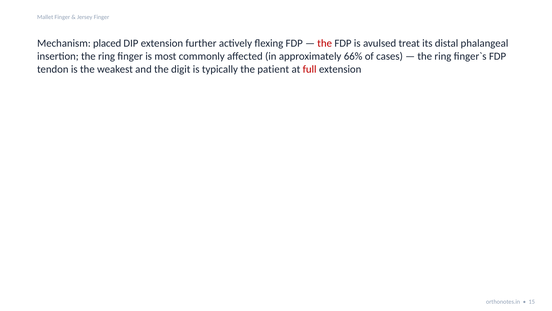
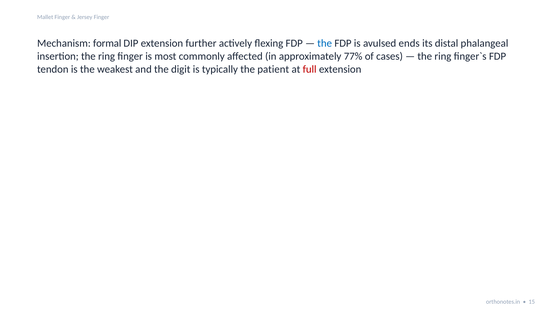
placed: placed -> formal
the at (325, 43) colour: red -> blue
treat: treat -> ends
66%: 66% -> 77%
